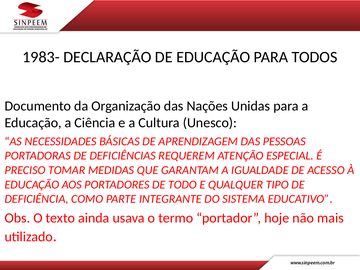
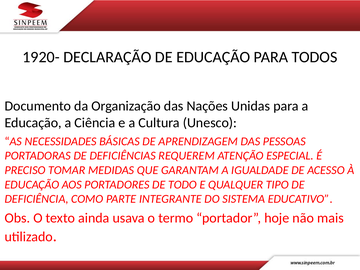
1983-: 1983- -> 1920-
